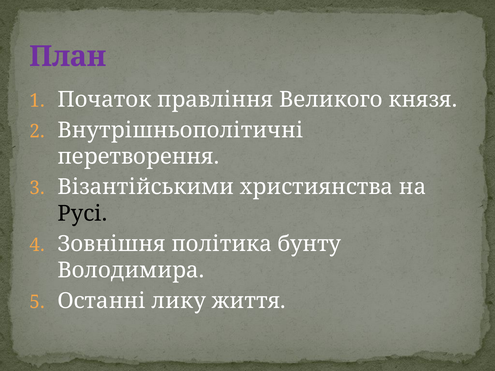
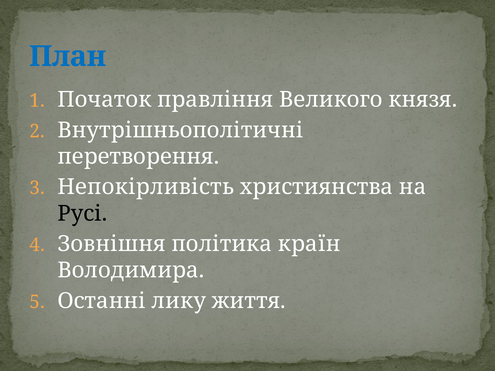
План colour: purple -> blue
Візантійськими: Візантійськими -> Непокірливість
бунту: бунту -> країн
